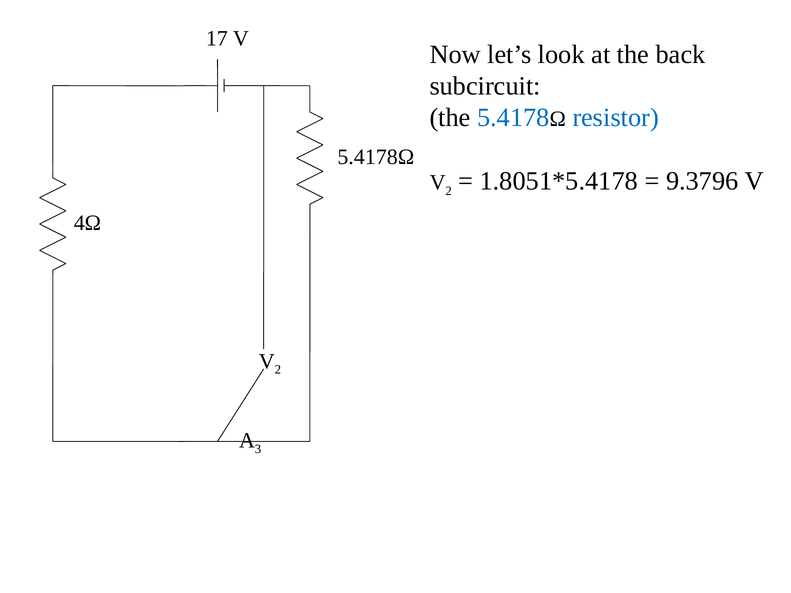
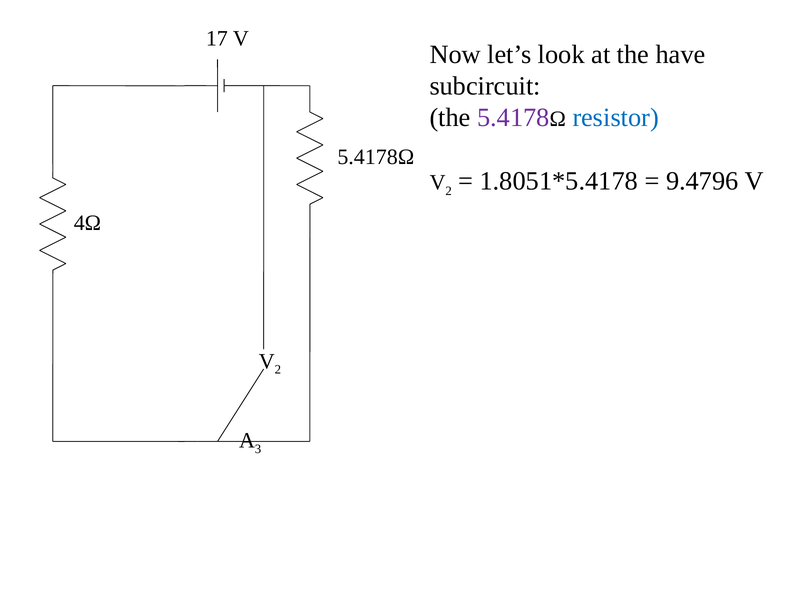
back: back -> have
5.4178 colour: blue -> purple
9.3796: 9.3796 -> 9.4796
